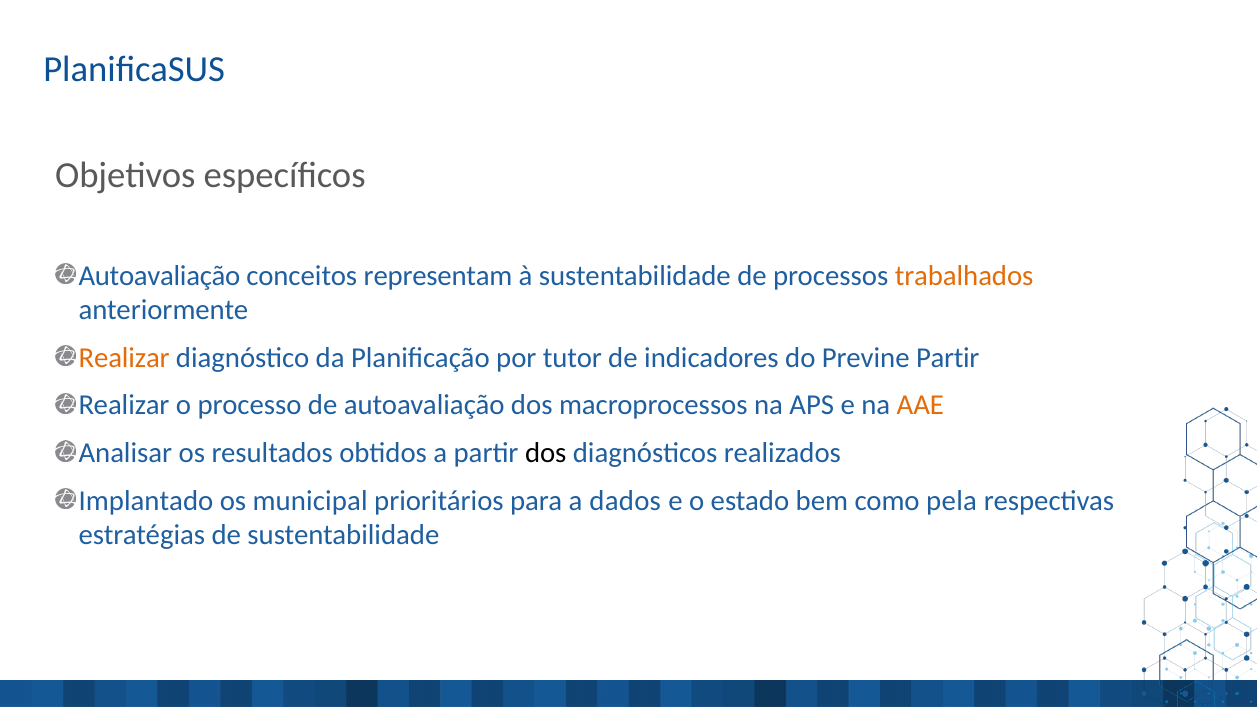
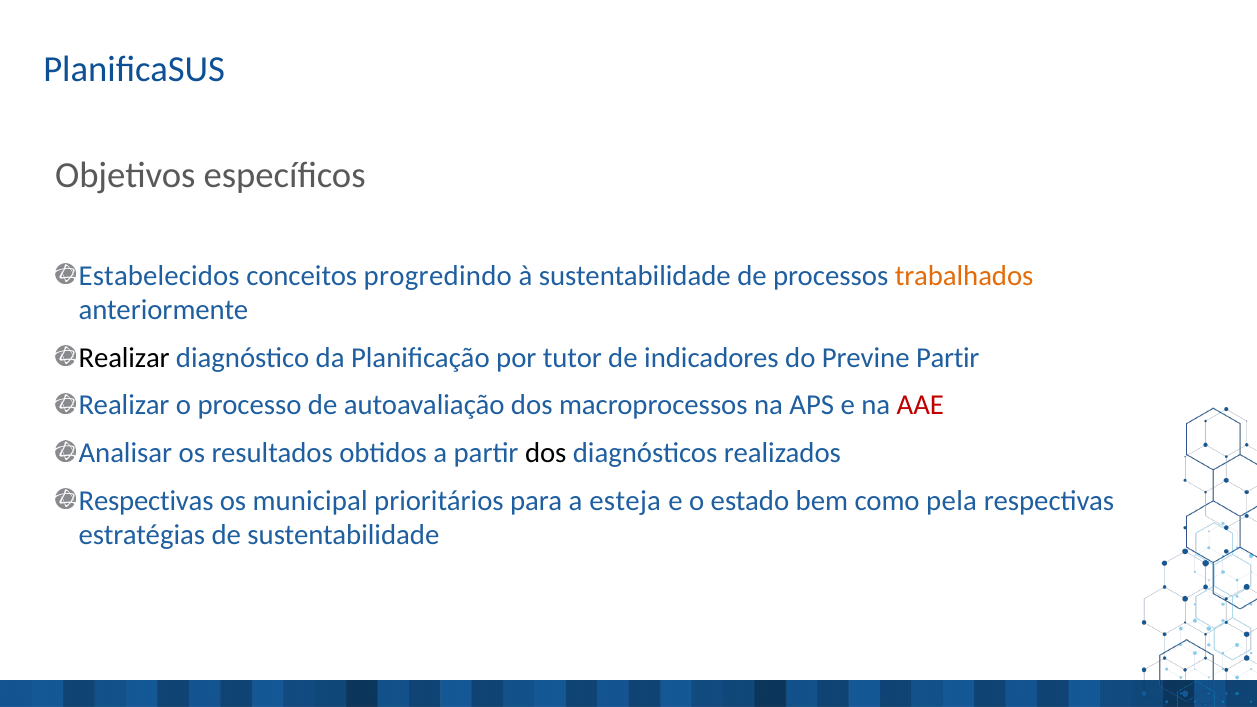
Autoavaliação at (159, 276): Autoavaliação -> Estabelecidos
representam: representam -> progredindo
Realizar at (124, 358) colour: orange -> black
AAE colour: orange -> red
Implantado at (146, 501): Implantado -> Respectivas
dados: dados -> esteja
